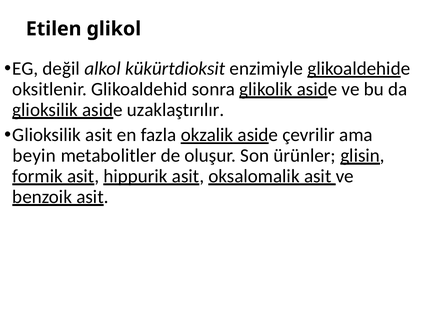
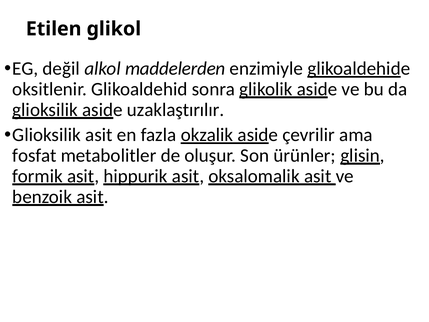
kükürtdioksit: kükürtdioksit -> maddelerden
beyin: beyin -> fosfat
